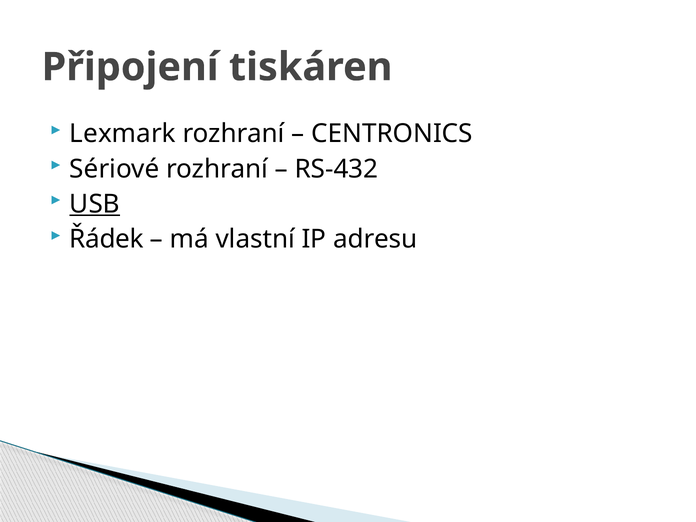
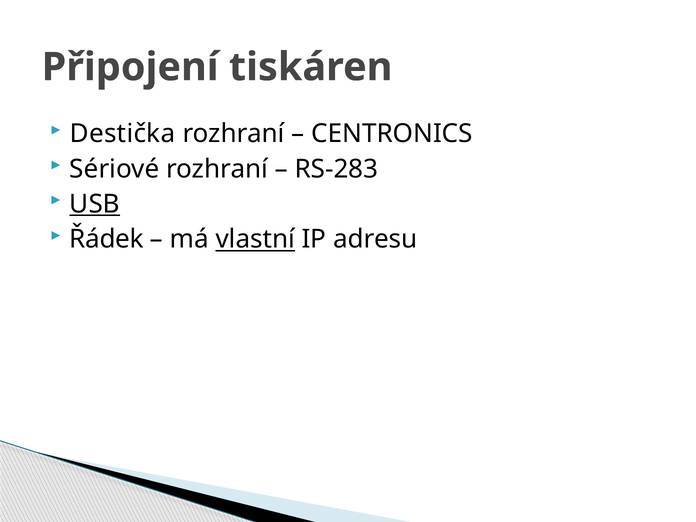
Lexmark: Lexmark -> Destička
RS-432: RS-432 -> RS-283
vlastní underline: none -> present
